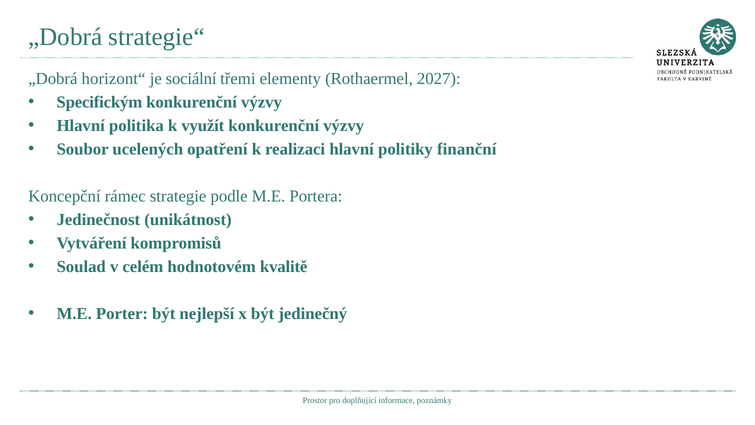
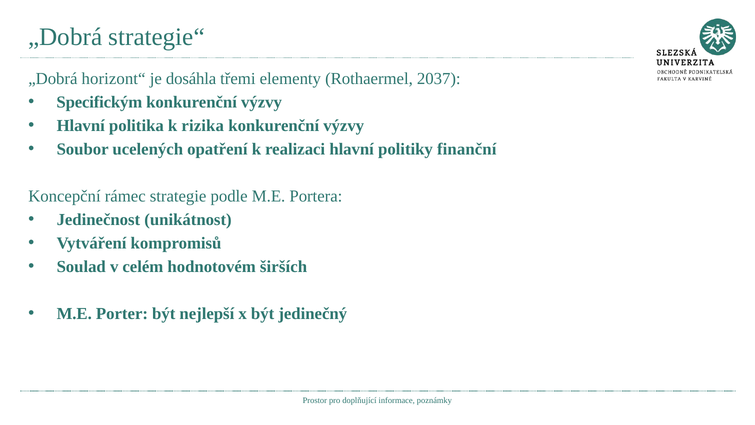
sociální: sociální -> dosáhla
2027: 2027 -> 2037
využít: využít -> rizika
kvalitě: kvalitě -> širších
